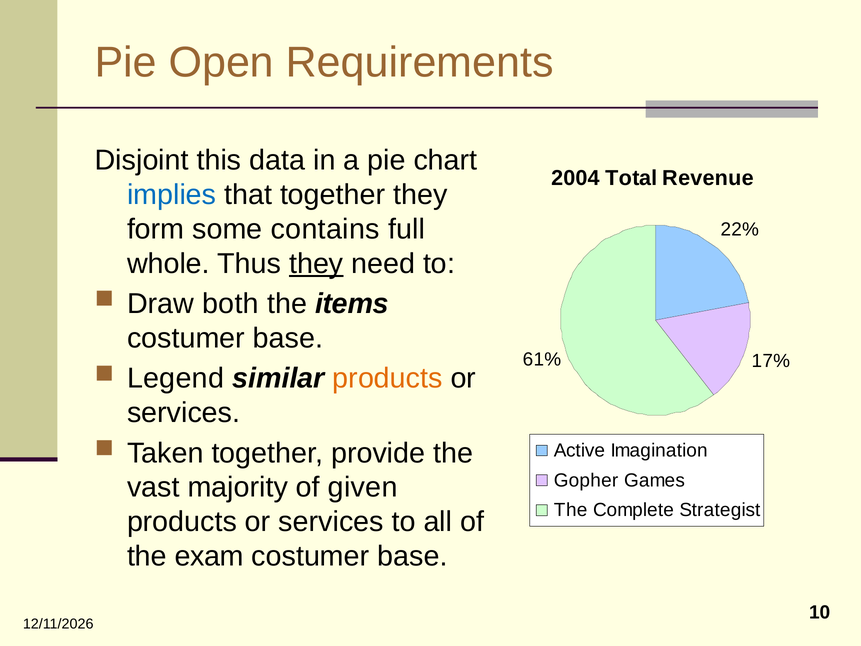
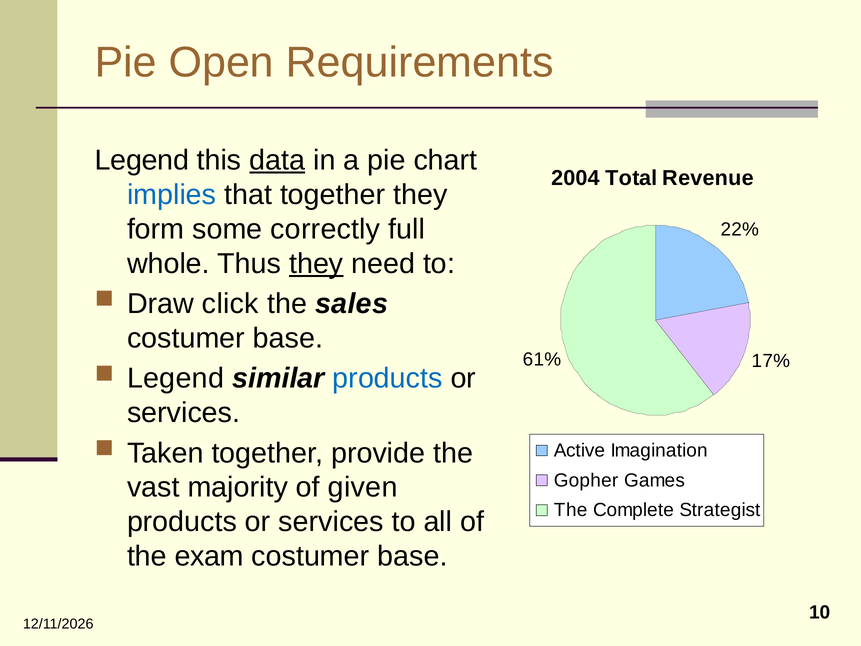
Disjoint at (142, 160): Disjoint -> Legend
data underline: none -> present
contains: contains -> correctly
both: both -> click
items: items -> sales
products at (388, 378) colour: orange -> blue
